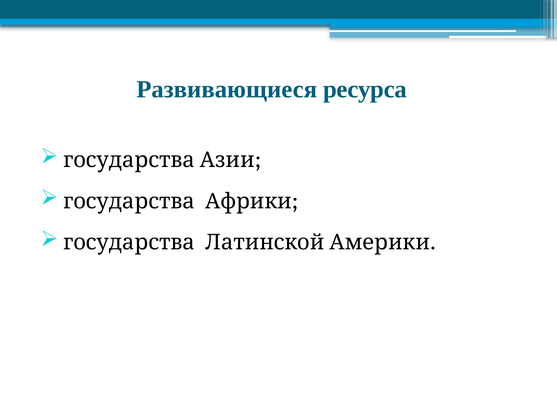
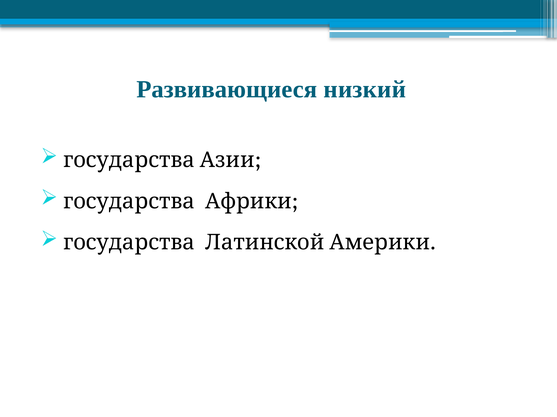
ресурса: ресурса -> низкий
